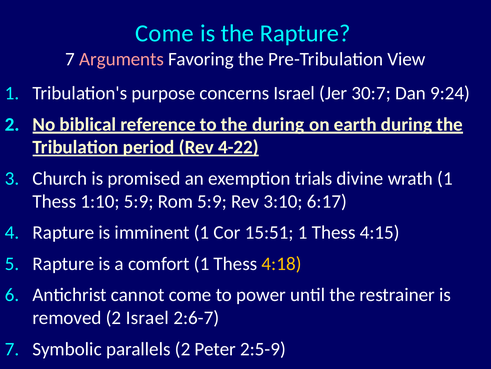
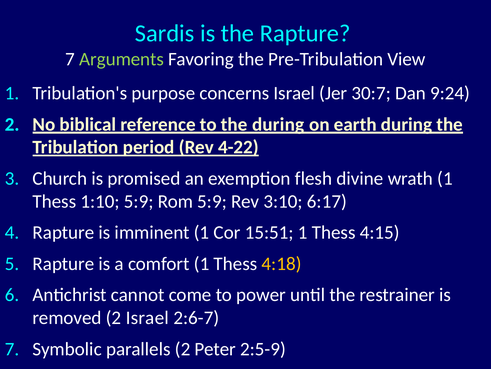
Come at (165, 33): Come -> Sardis
Arguments colour: pink -> light green
trials: trials -> flesh
